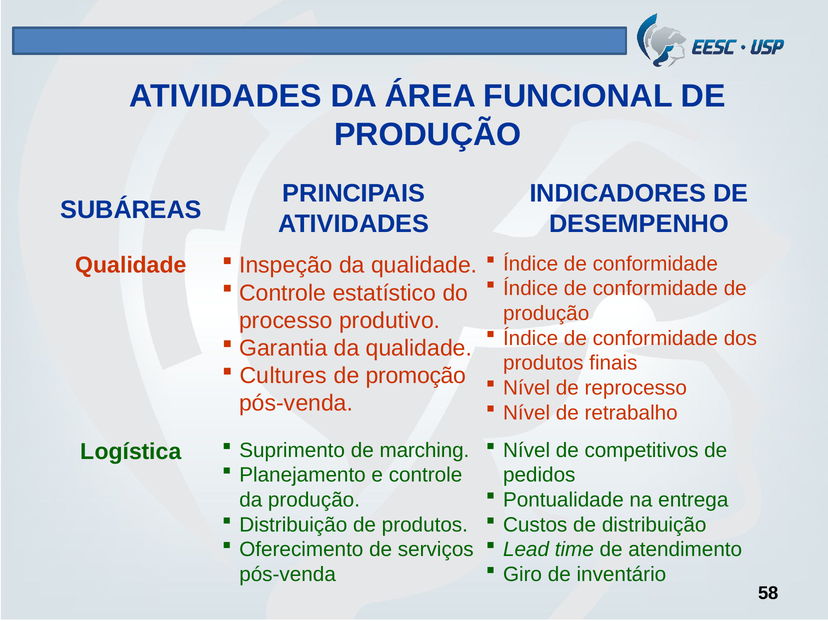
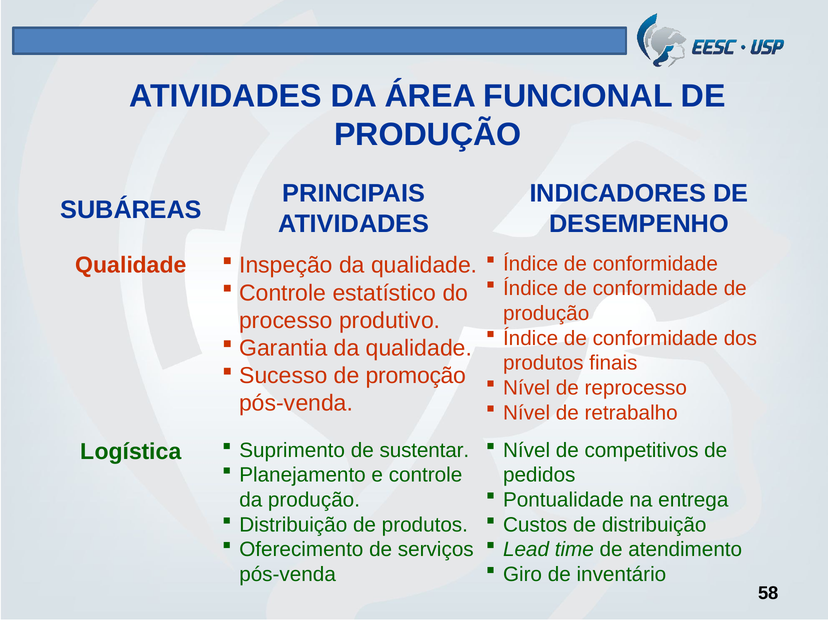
Cultures: Cultures -> Sucesso
marching: marching -> sustentar
